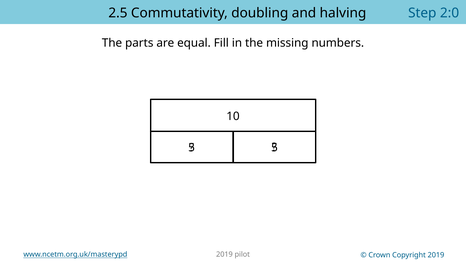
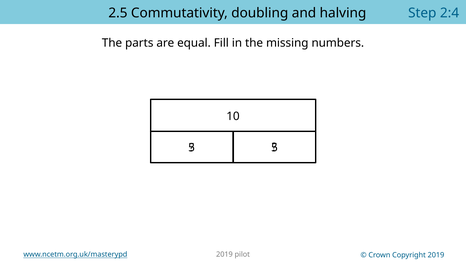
2:0: 2:0 -> 2:4
